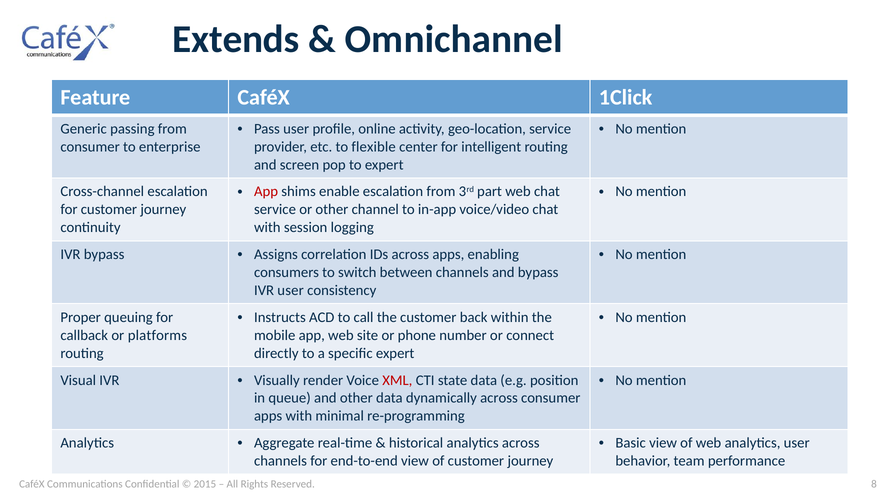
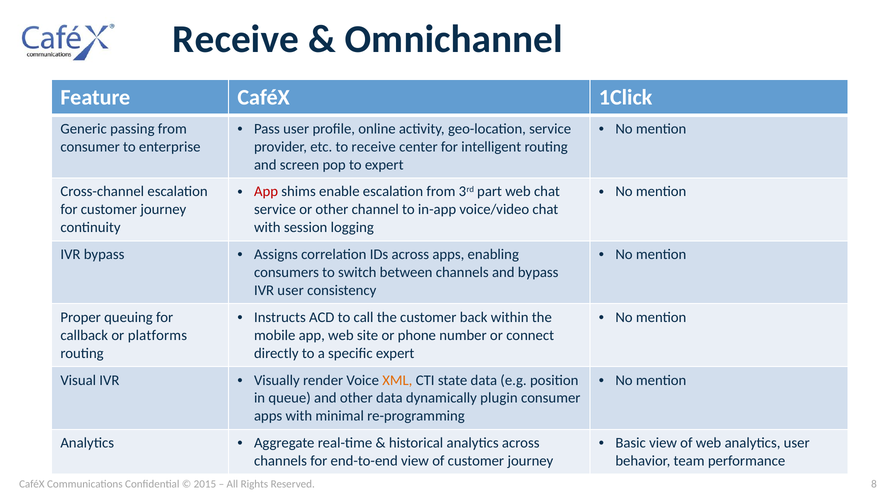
Extends at (236, 39): Extends -> Receive
to flexible: flexible -> receive
XML colour: red -> orange
dynamically across: across -> plugin
